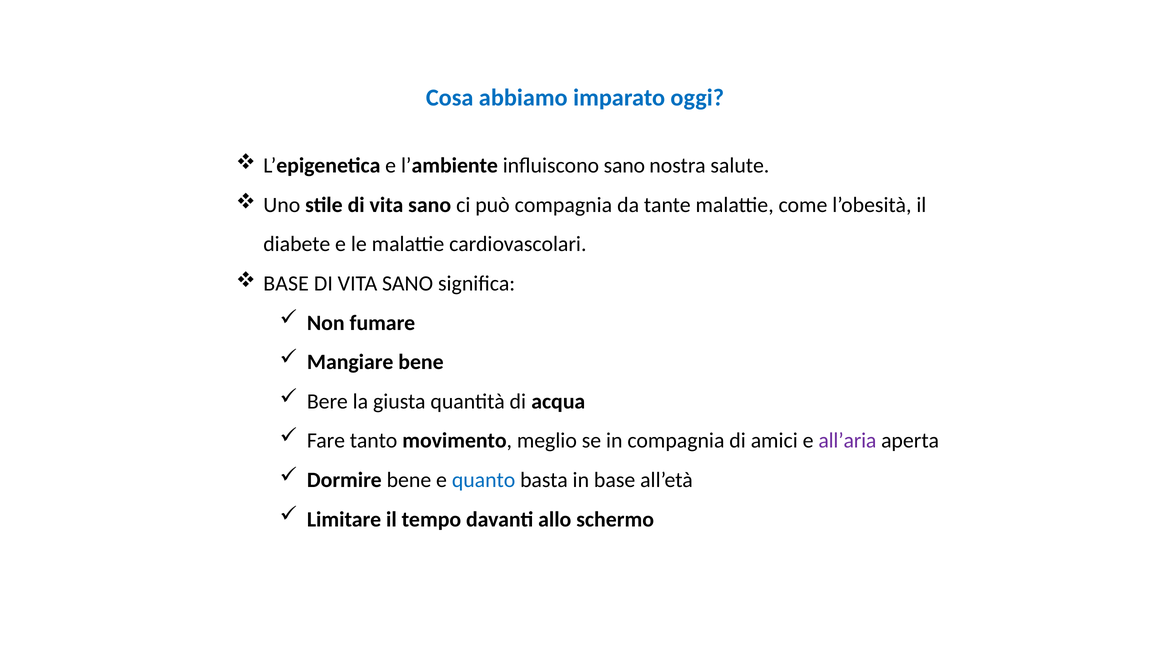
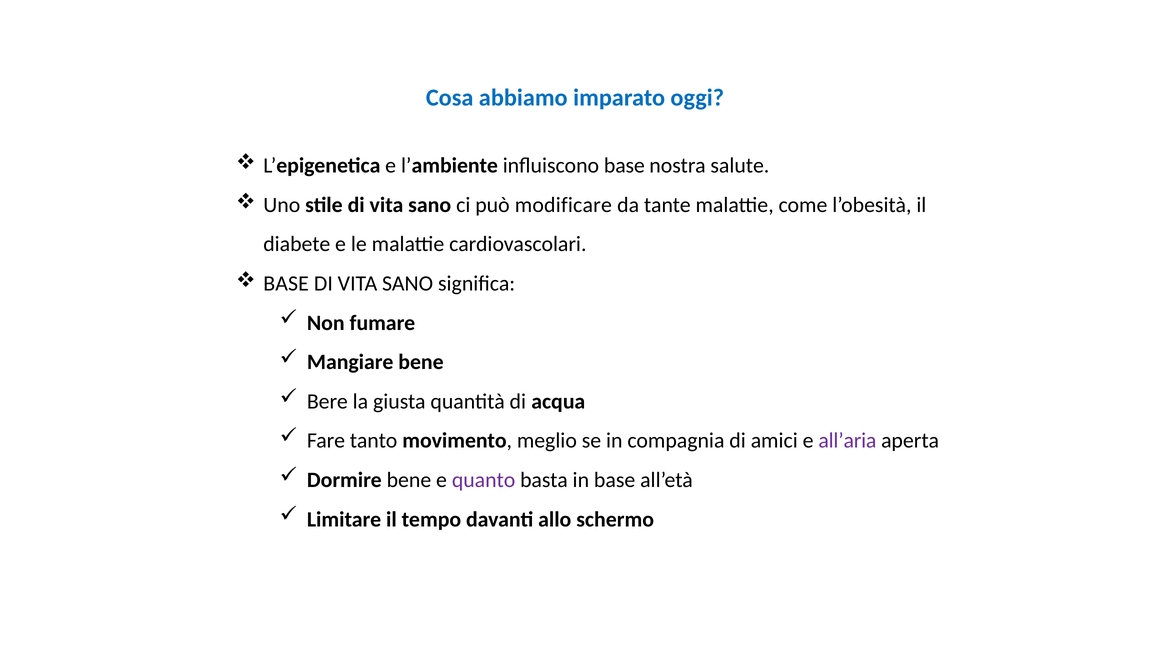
influiscono sano: sano -> base
può compagnia: compagnia -> modificare
quanto colour: blue -> purple
